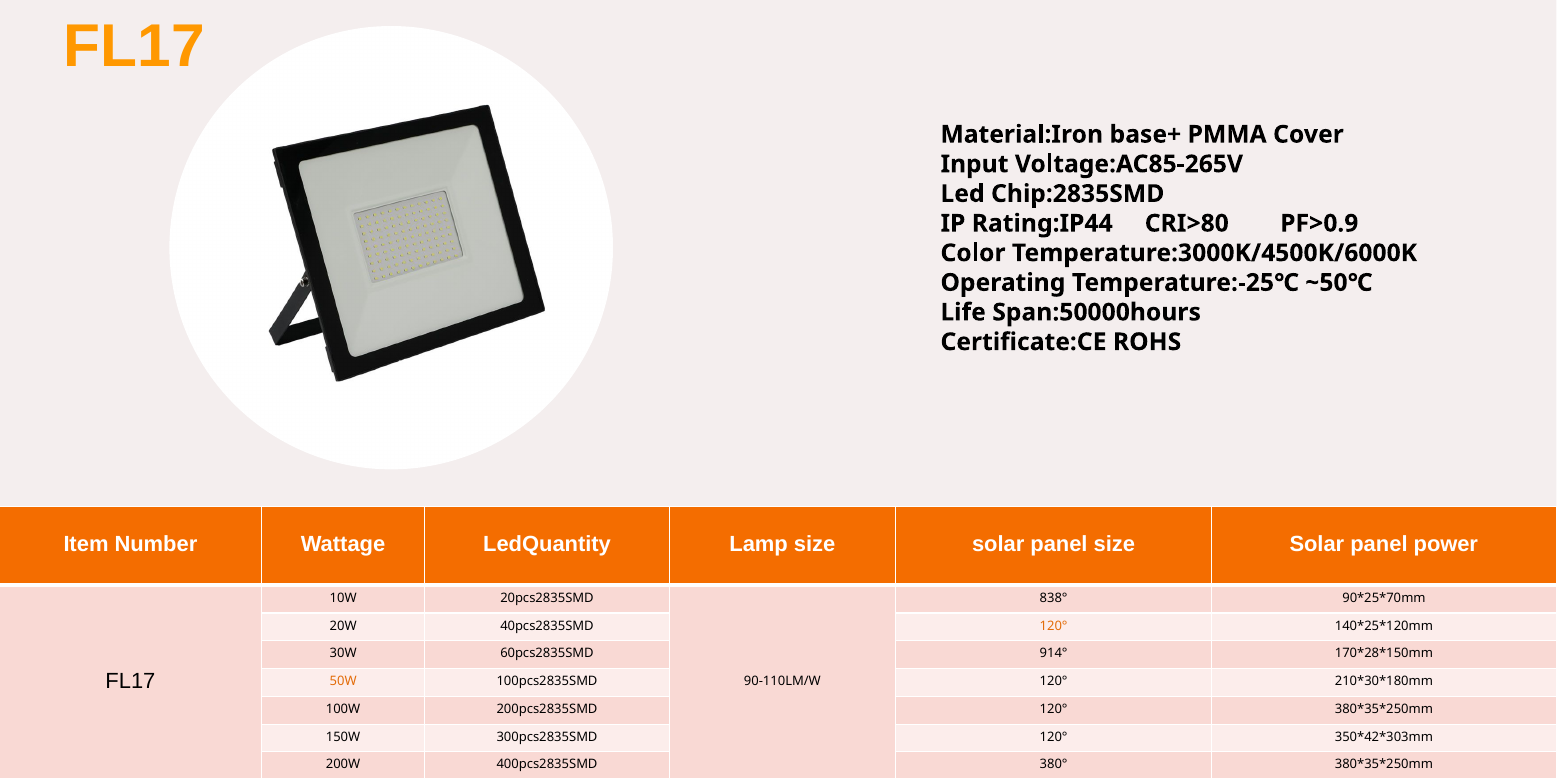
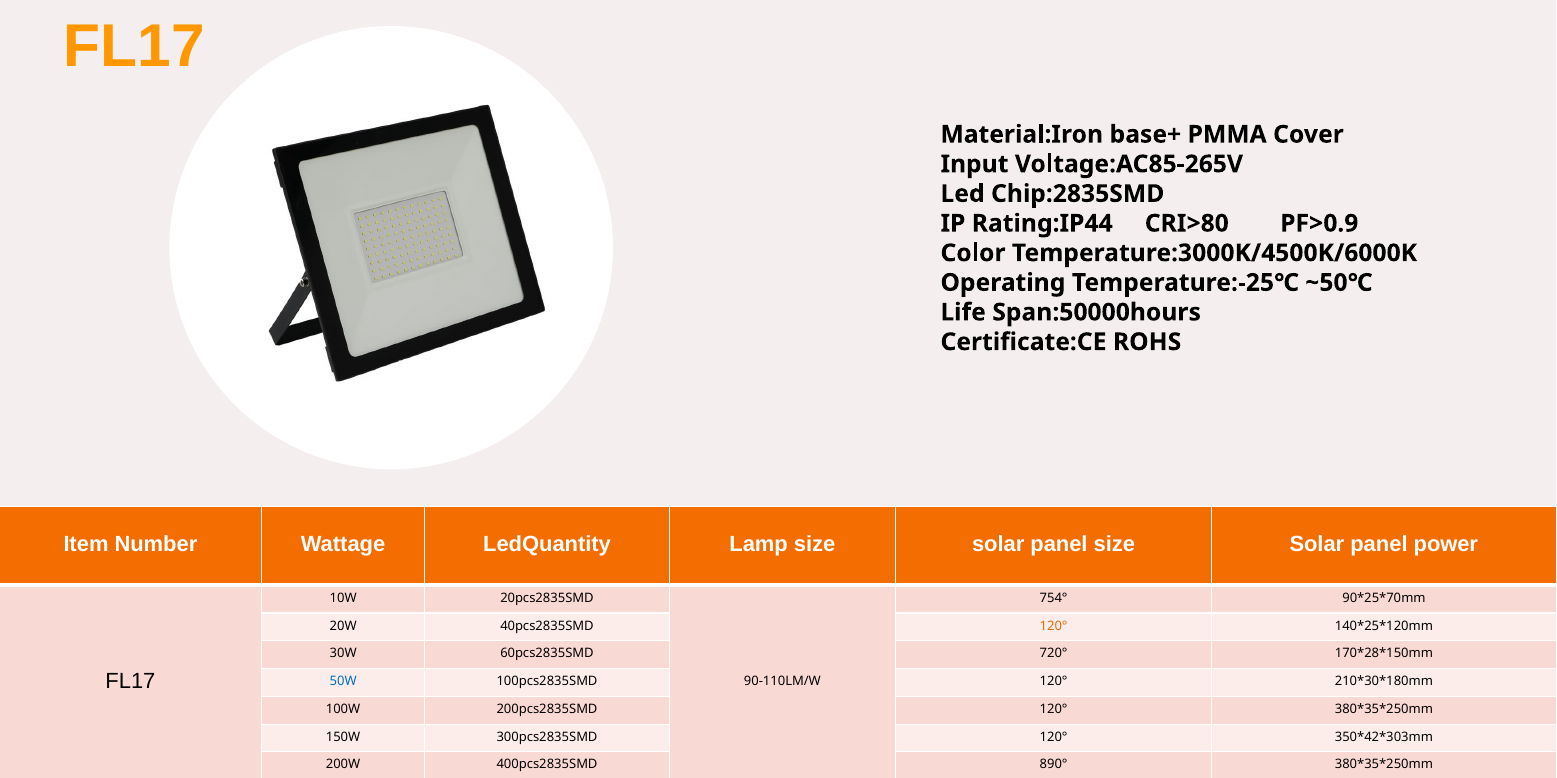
838°: 838° -> 754°
914°: 914° -> 720°
50W colour: orange -> blue
380°: 380° -> 890°
